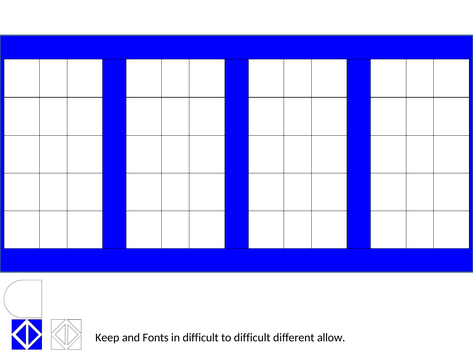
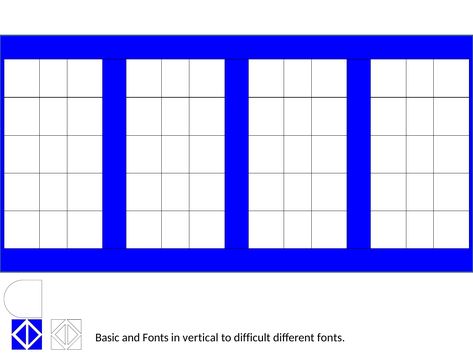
Keep: Keep -> Basic
in difficult: difficult -> vertical
different allow: allow -> fonts
